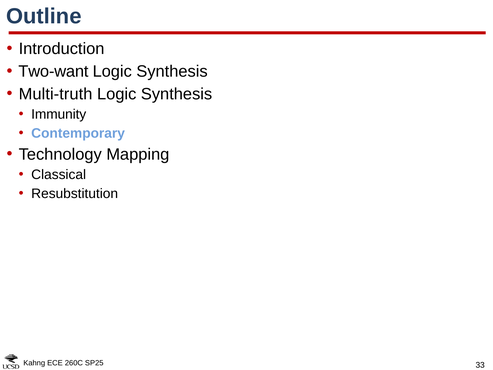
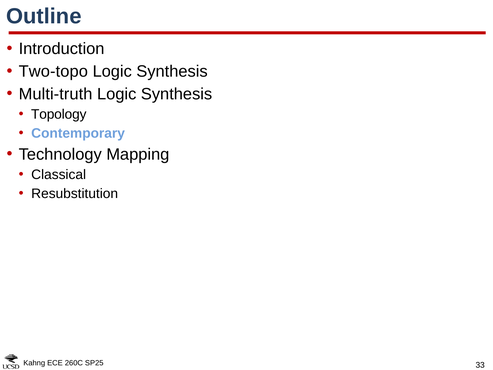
Two-want: Two-want -> Two-topo
Immunity: Immunity -> Topology
